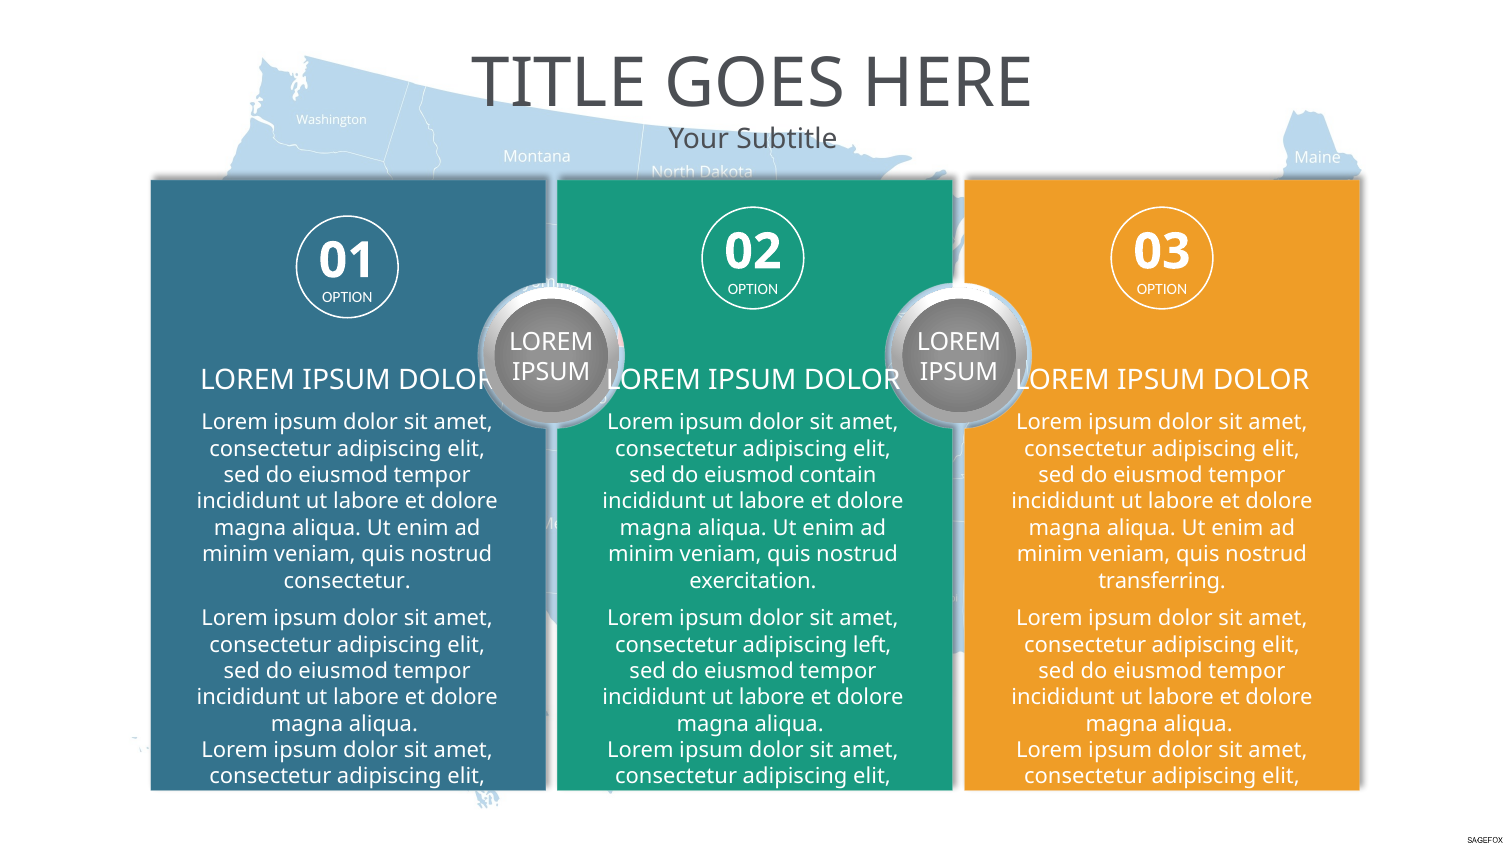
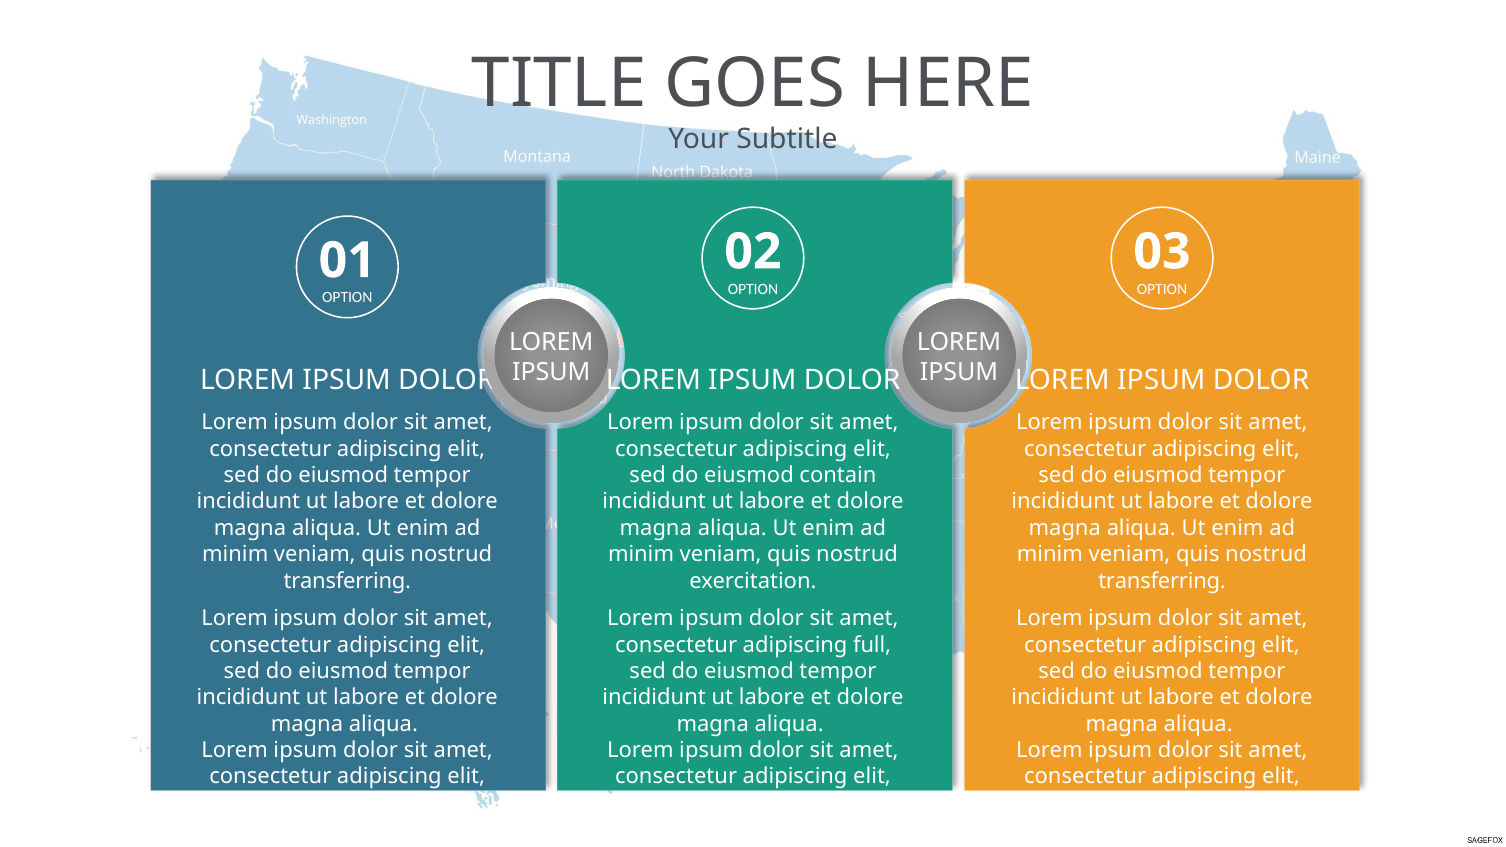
consectetur at (347, 581): consectetur -> transferring
left: left -> full
